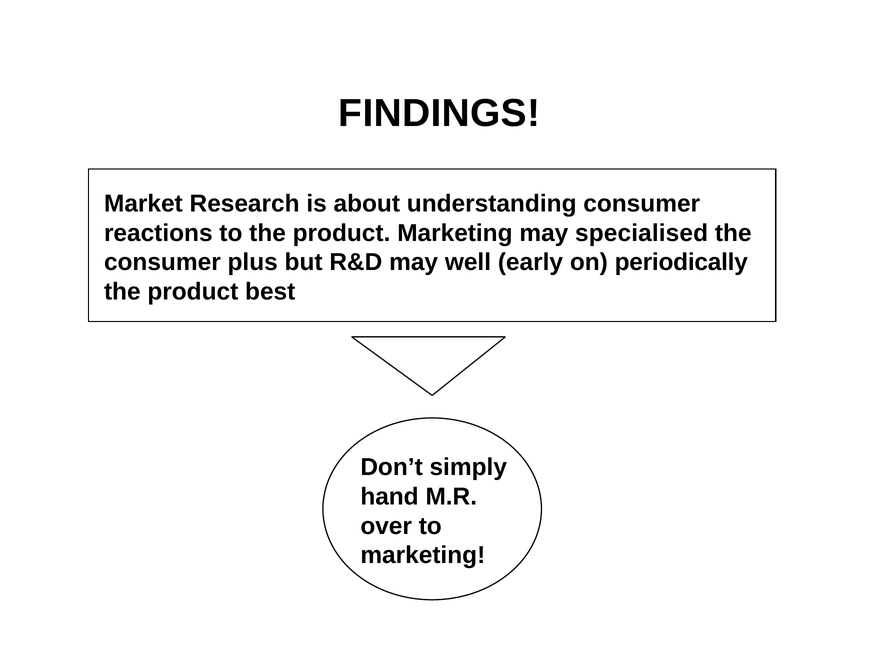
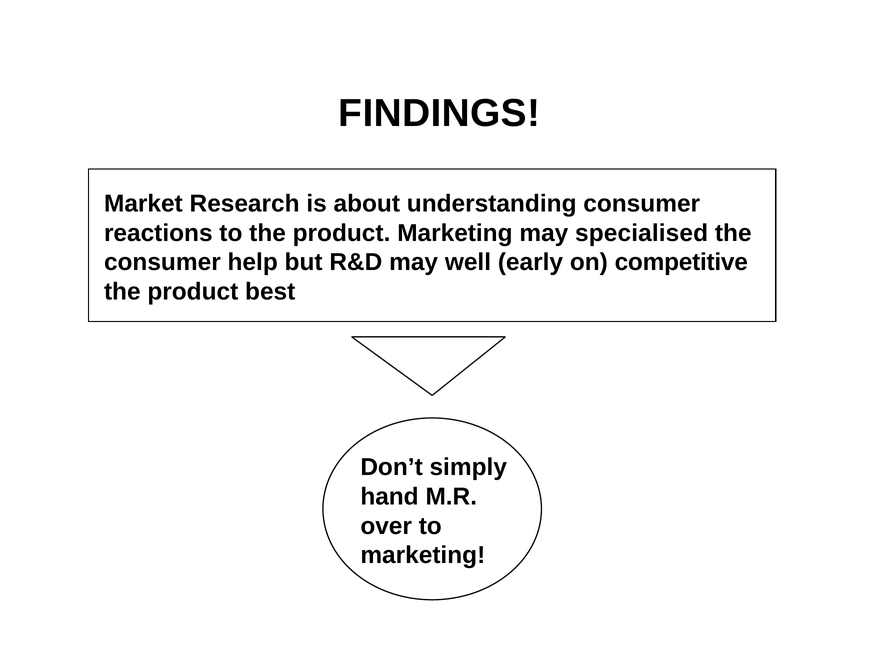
plus: plus -> help
periodically: periodically -> competitive
